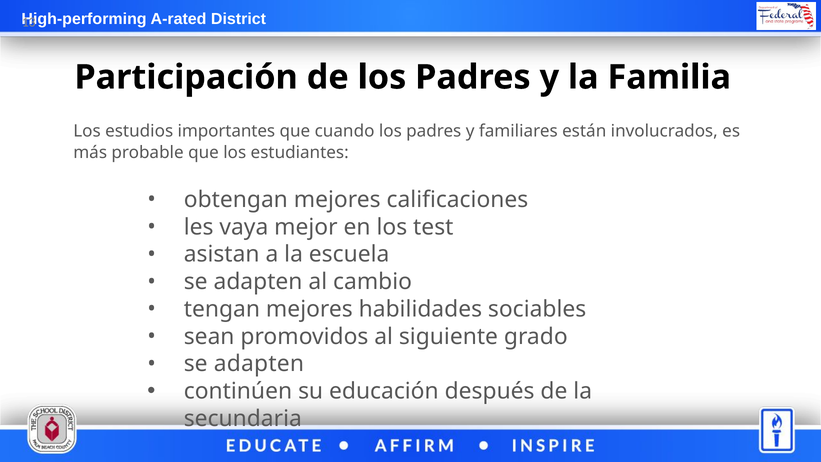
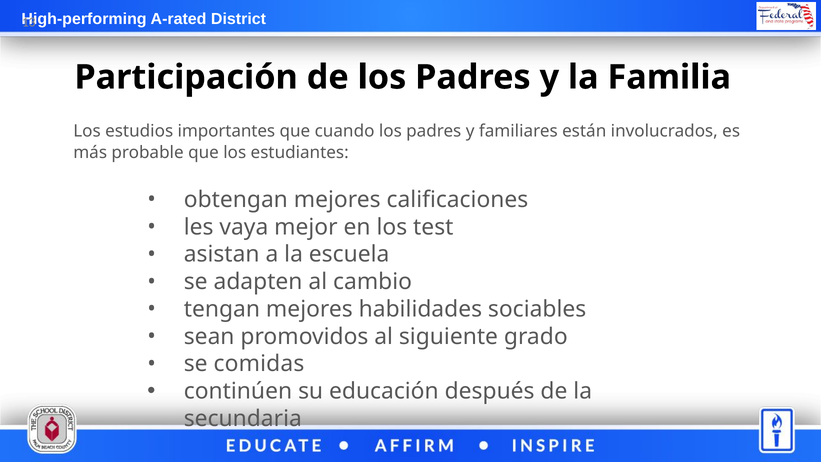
adapten at (259, 364): adapten -> comidas
